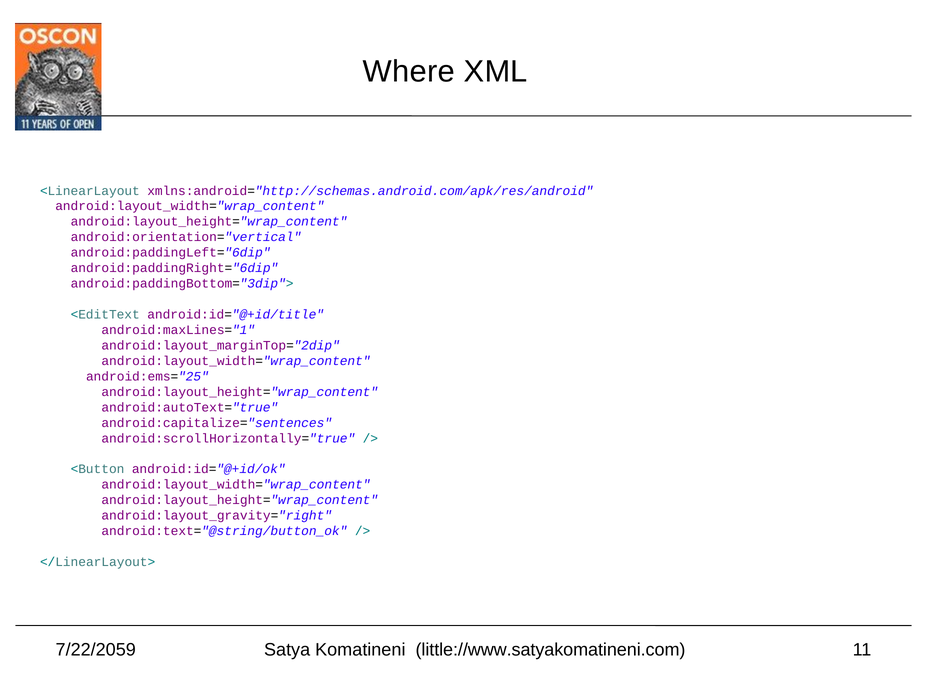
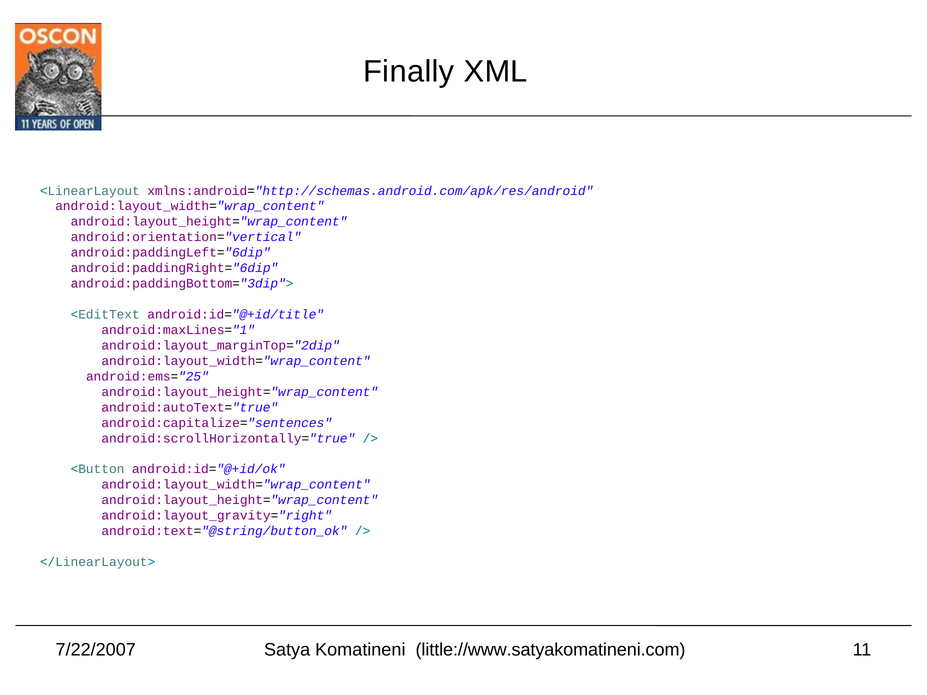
Where: Where -> Finally
7/22/2059: 7/22/2059 -> 7/22/2007
